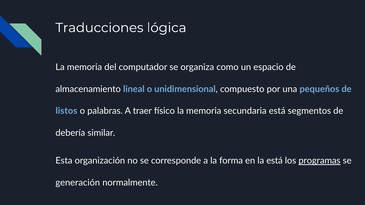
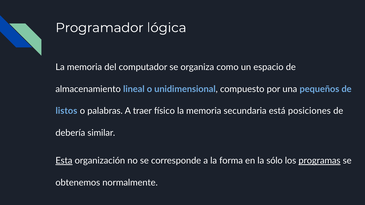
Traducciones: Traducciones -> Programador
segmentos: segmentos -> posiciones
Esta underline: none -> present
la está: está -> sólo
generación: generación -> obtenemos
